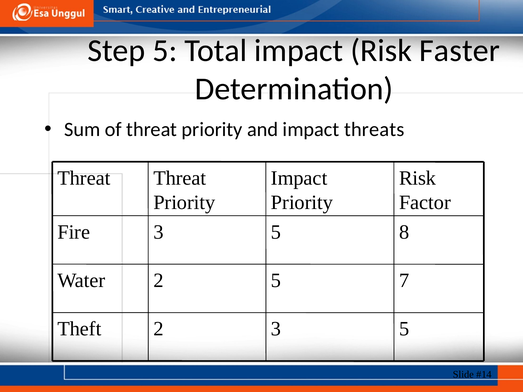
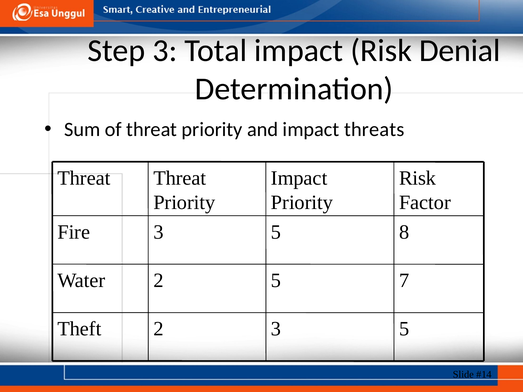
Step 5: 5 -> 3
Faster: Faster -> Denial
